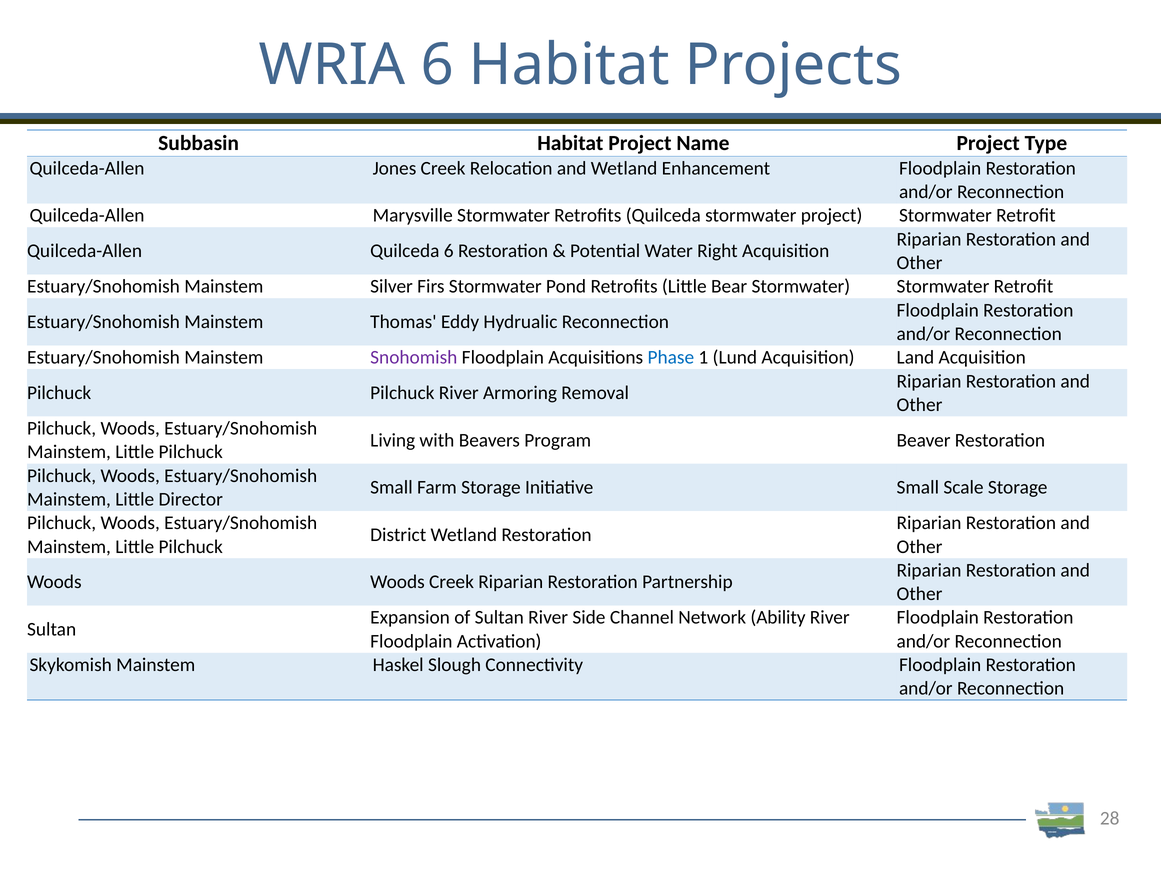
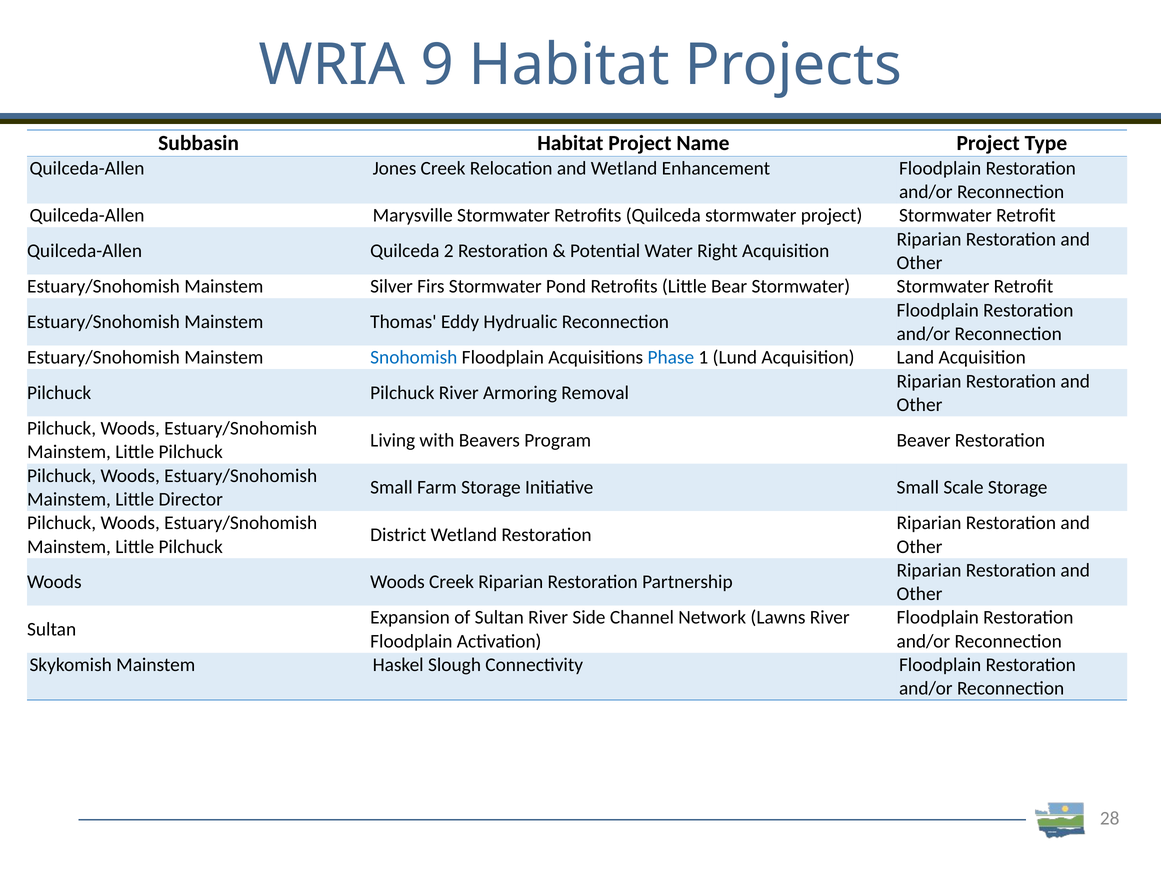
WRIA 6: 6 -> 9
Quilceda 6: 6 -> 2
Snohomish colour: purple -> blue
Ability: Ability -> Lawns
